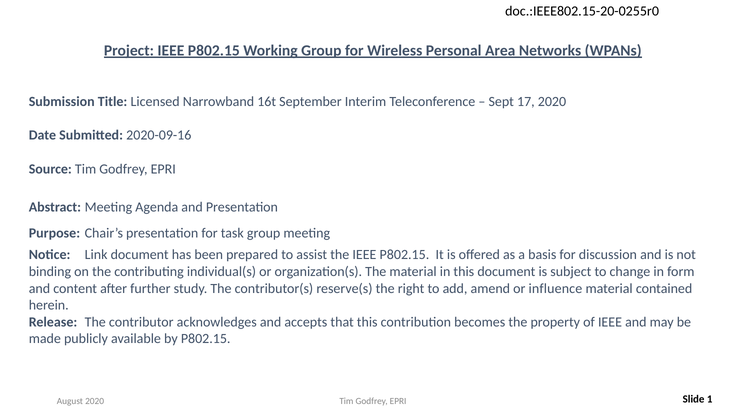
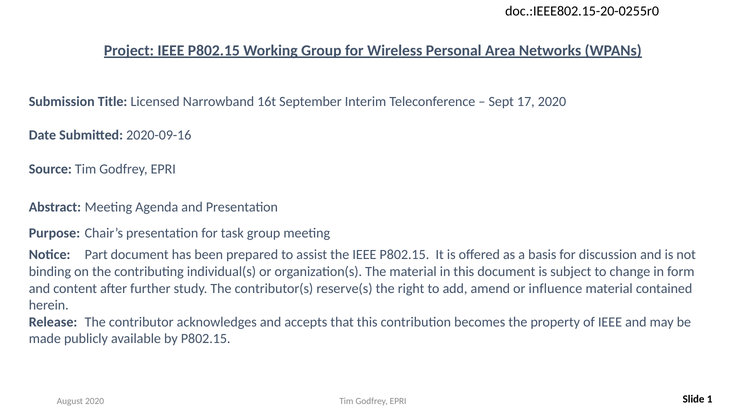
Link: Link -> Part
